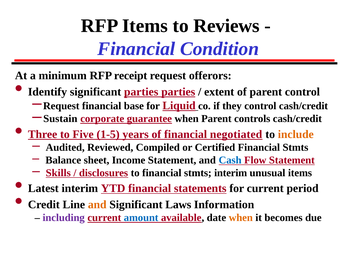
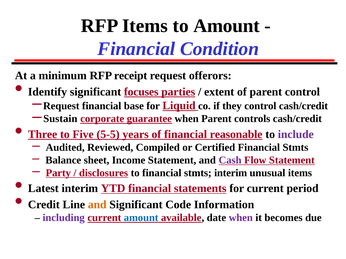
to Reviews: Reviews -> Amount
significant parties: parties -> focuses
1-5: 1-5 -> 5-5
negotiated: negotiated -> reasonable
include colour: orange -> purple
Cash colour: blue -> purple
Skills: Skills -> Party
Laws: Laws -> Code
when at (241, 218) colour: orange -> purple
